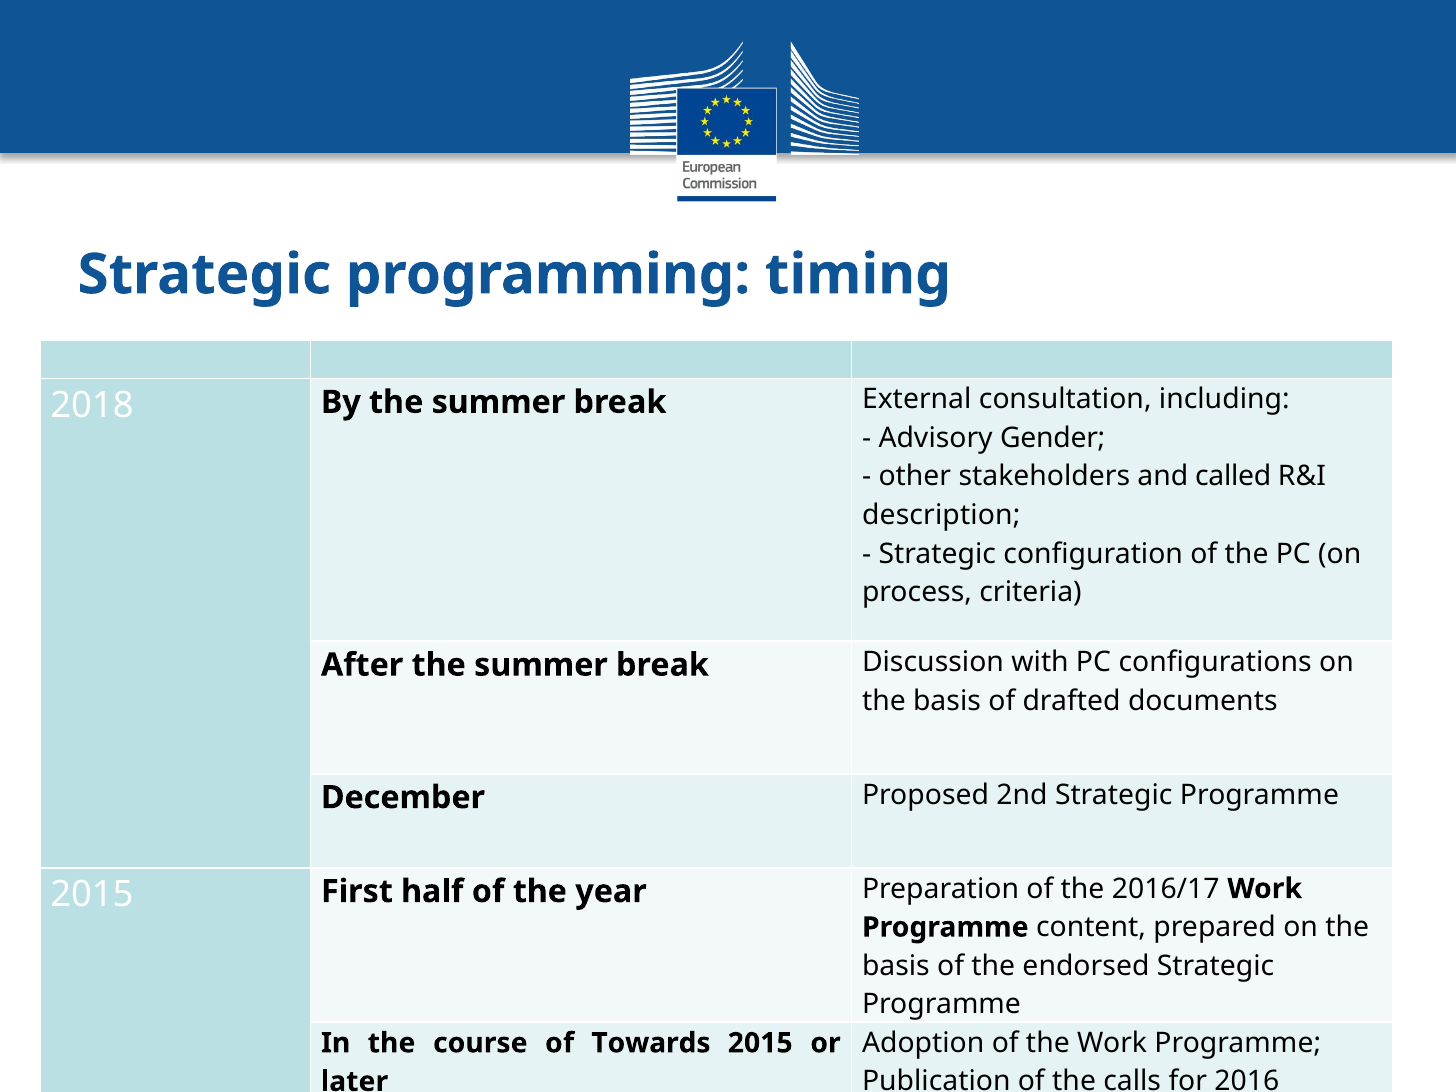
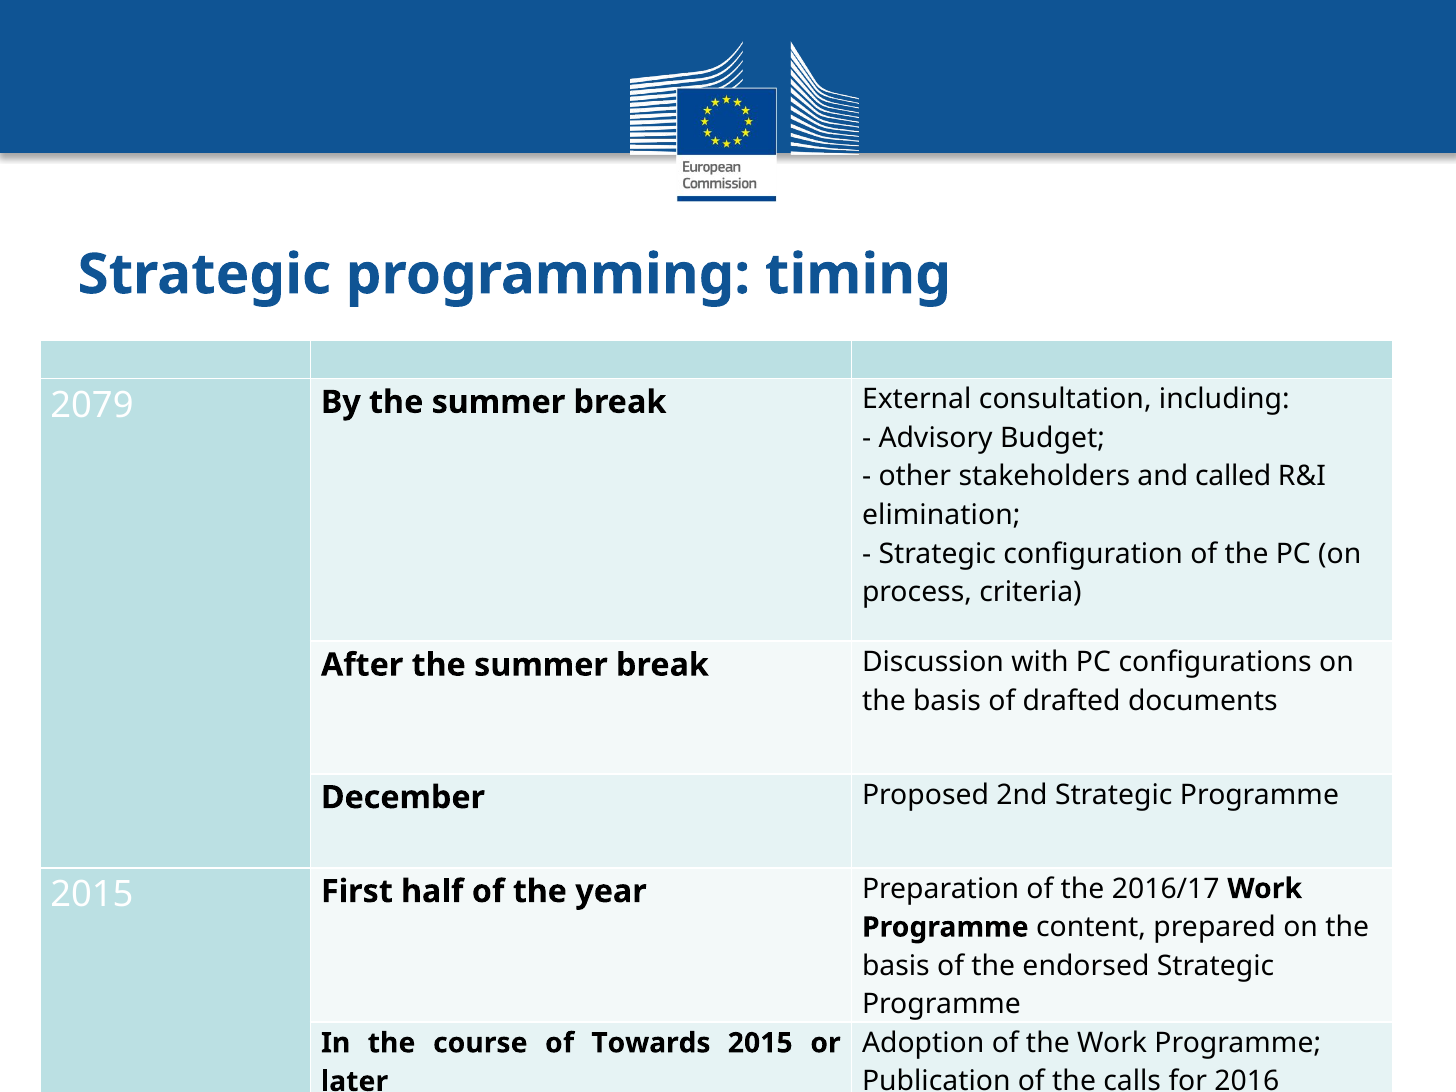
2018: 2018 -> 2079
Gender: Gender -> Budget
description: description -> elimination
